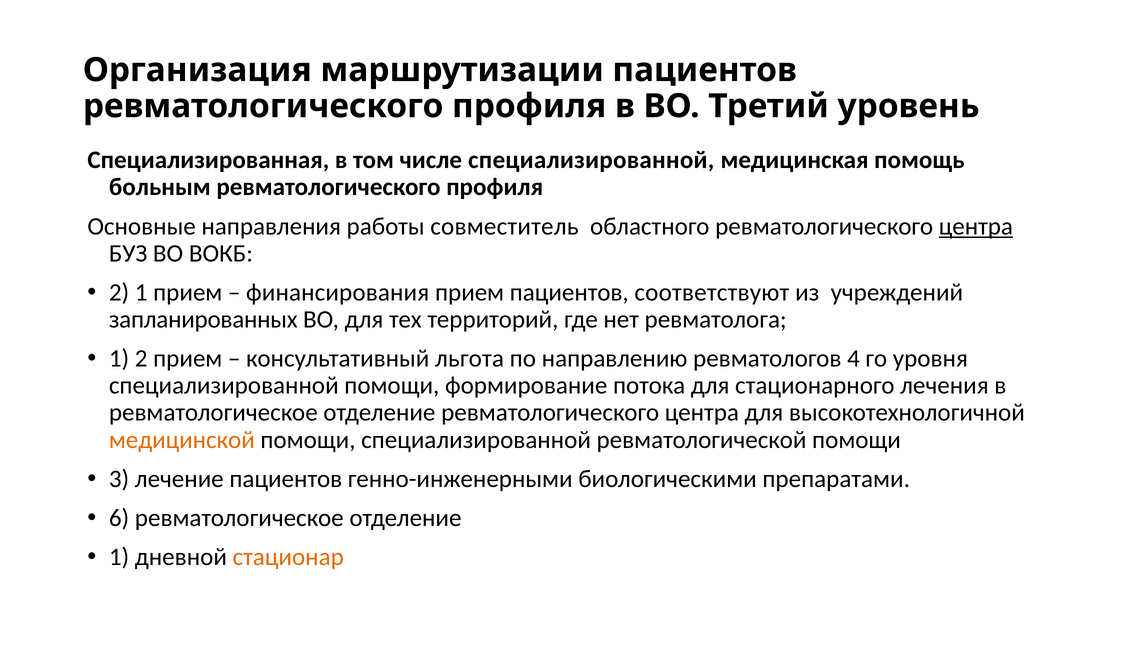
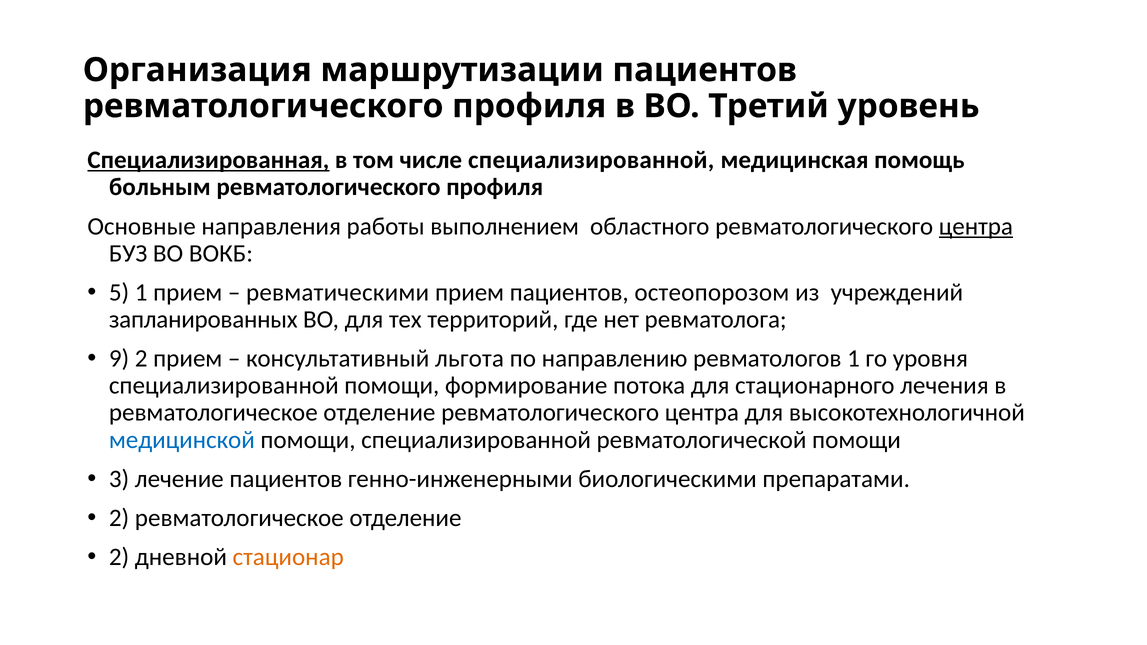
Специализированная underline: none -> present
совместитель: совместитель -> выполнением
2 at (119, 292): 2 -> 5
финансирования: финансирования -> ревматическими
соответствуют: соответствуют -> остеопорозом
1 at (119, 359): 1 -> 9
ревматологов 4: 4 -> 1
медицинской colour: orange -> blue
6 at (119, 518): 6 -> 2
1 at (119, 557): 1 -> 2
